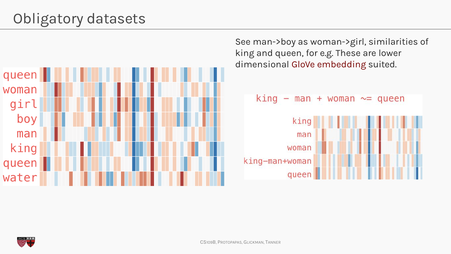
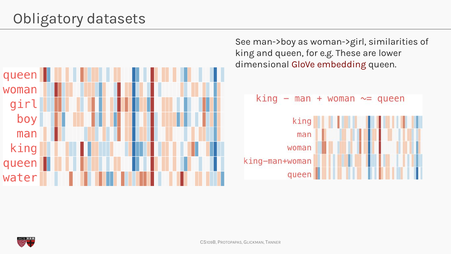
embedding suited: suited -> queen
